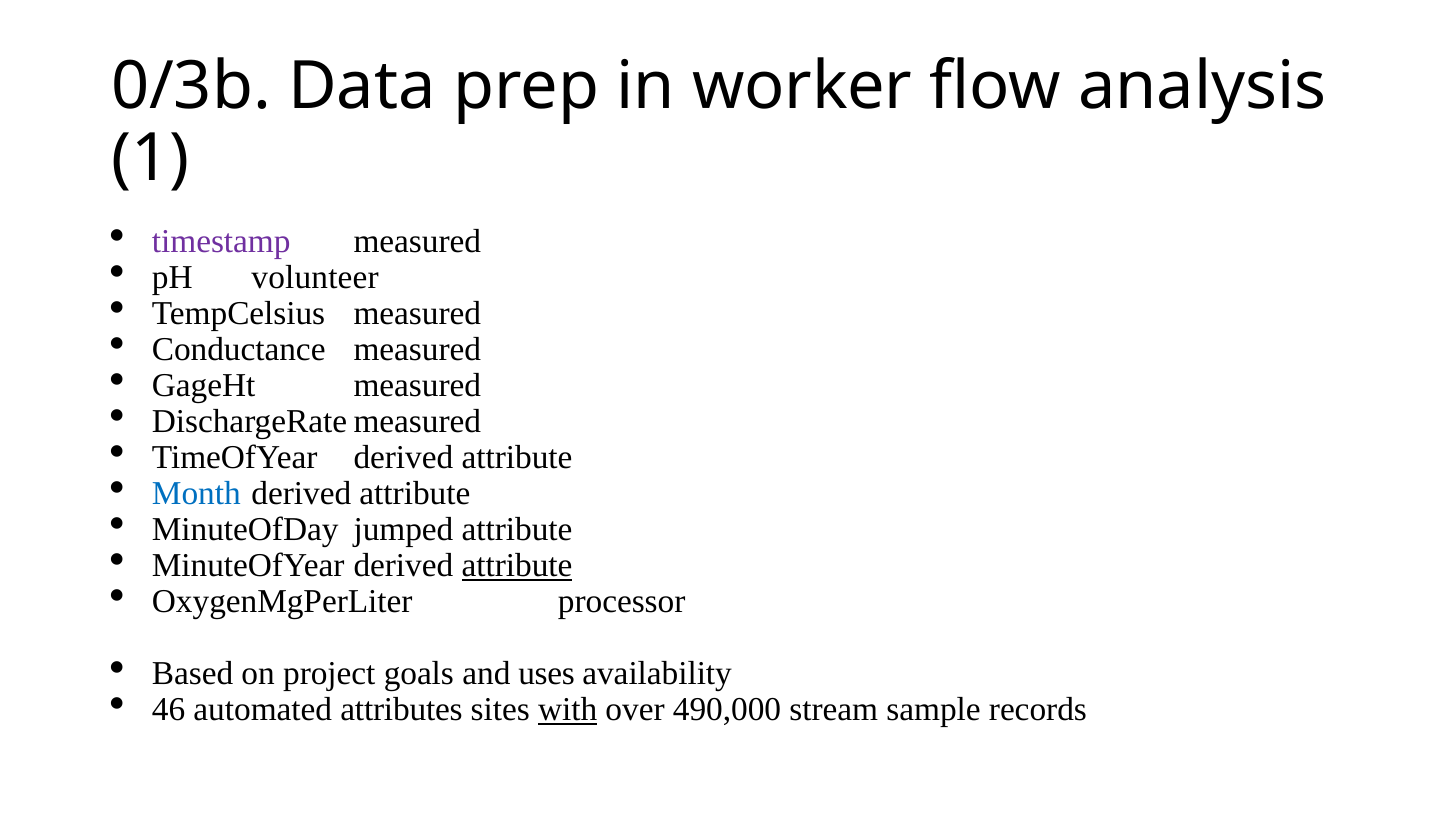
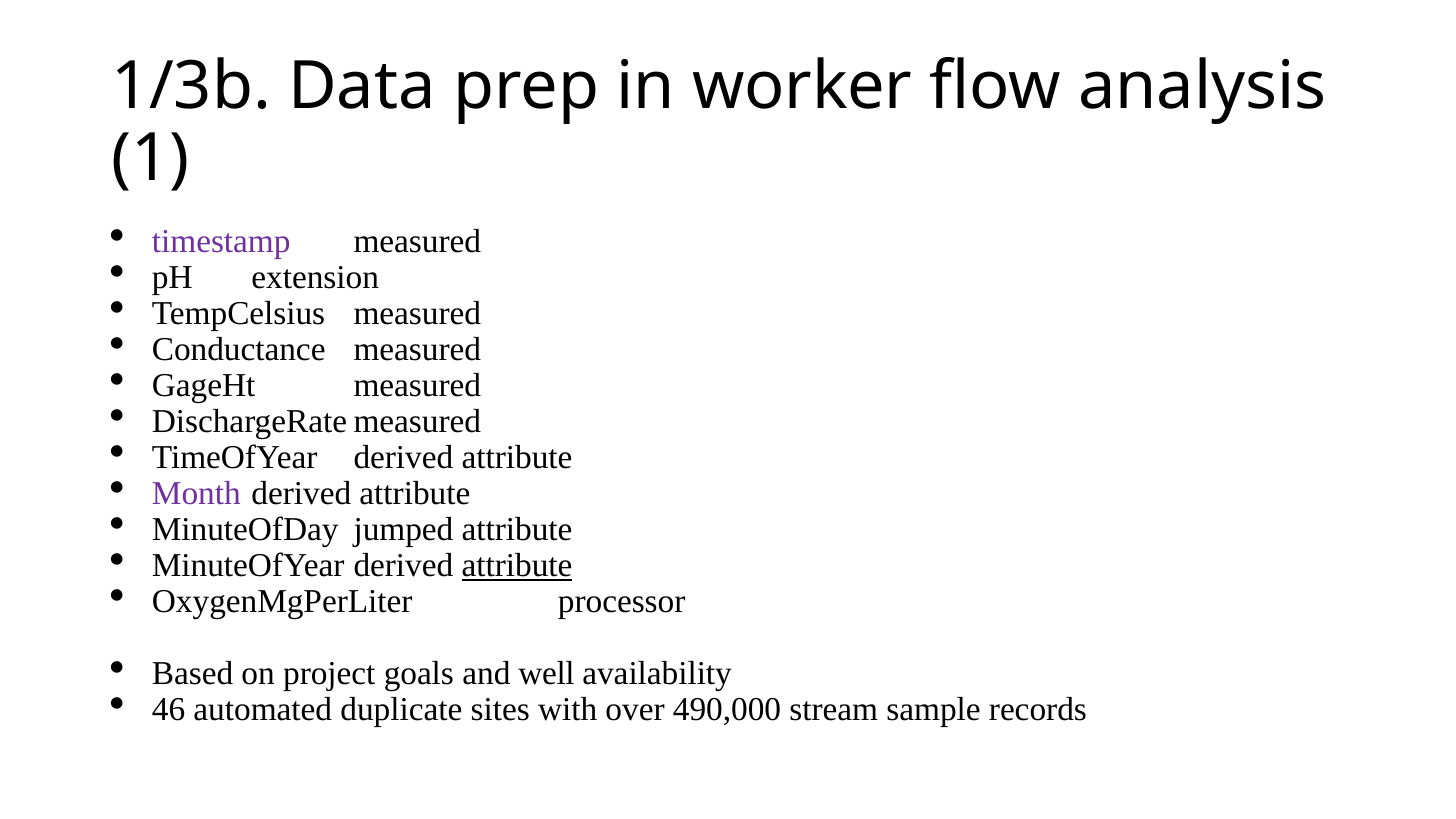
0/3b: 0/3b -> 1/3b
volunteer: volunteer -> extension
Month colour: blue -> purple
uses: uses -> well
attributes: attributes -> duplicate
with underline: present -> none
